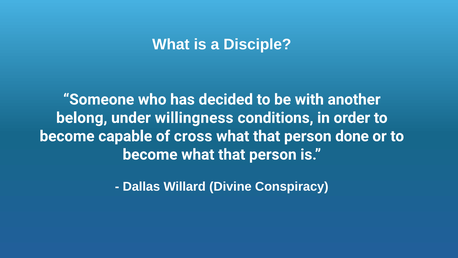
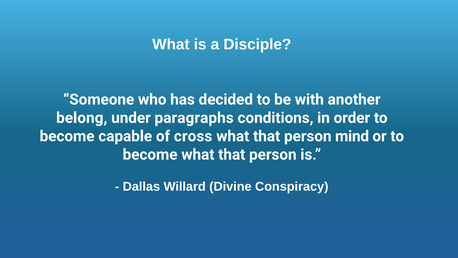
willingness: willingness -> paragraphs
done: done -> mind
